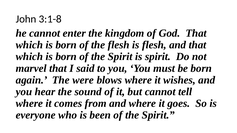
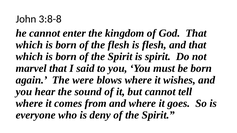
3:1-8: 3:1-8 -> 3:8-8
been: been -> deny
